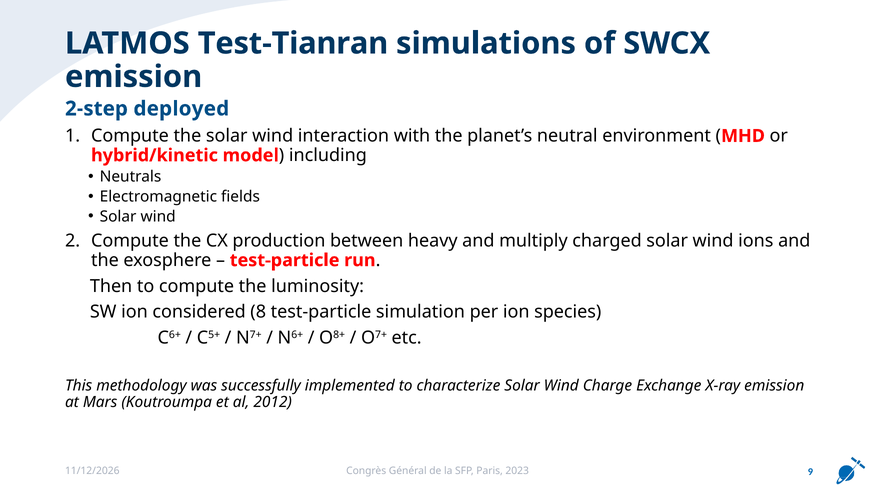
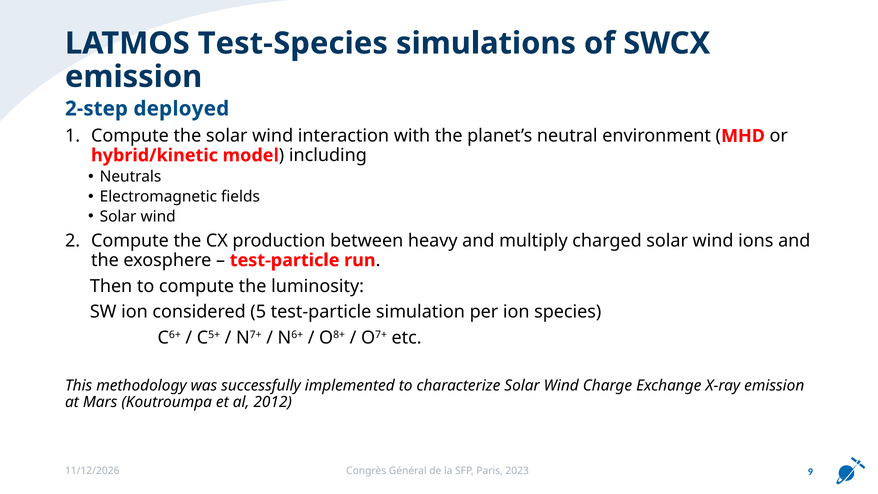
Test-Tianran: Test-Tianran -> Test-Species
8: 8 -> 5
